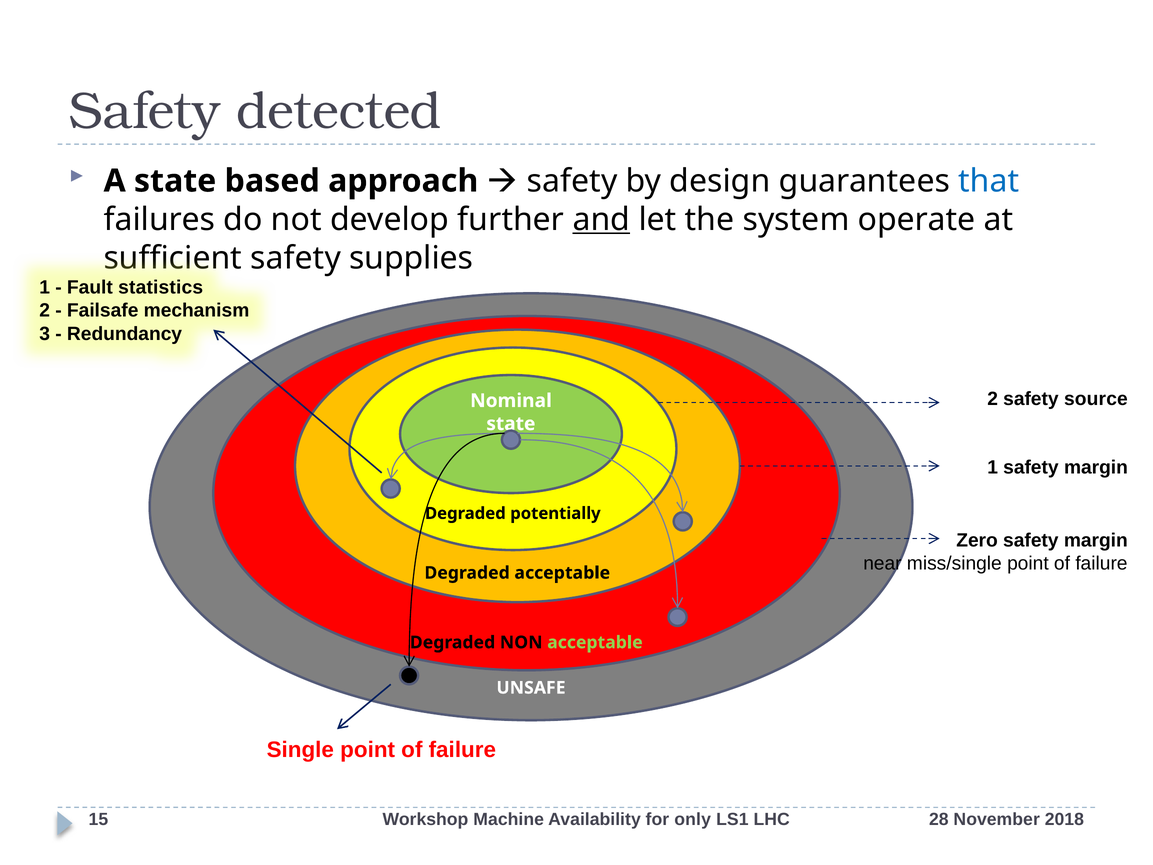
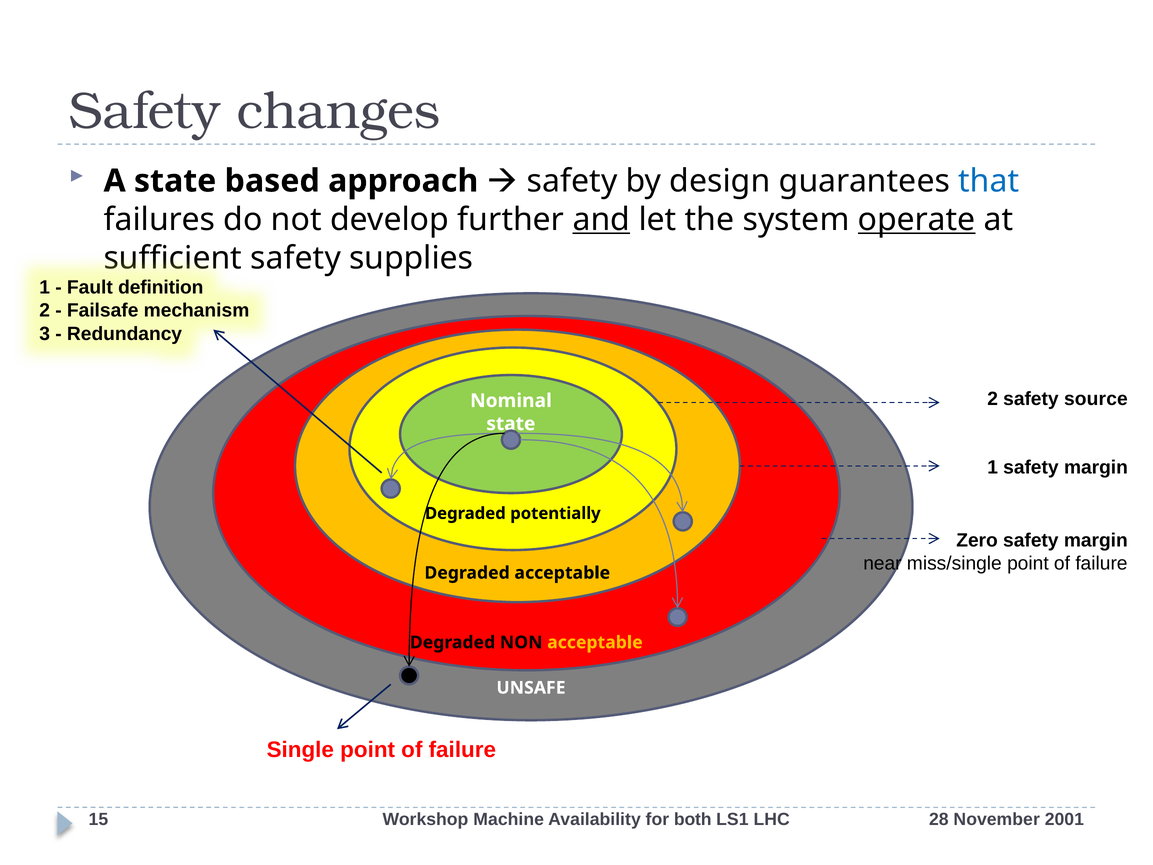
detected: detected -> changes
operate underline: none -> present
statistics: statistics -> definition
acceptable at (595, 642) colour: light green -> yellow
only: only -> both
2018: 2018 -> 2001
